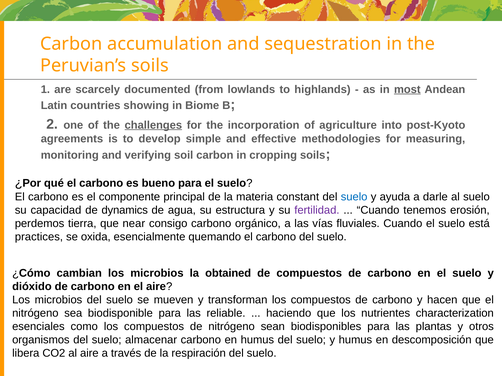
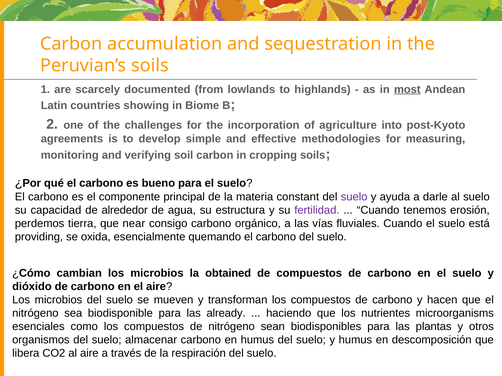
challenges underline: present -> none
suelo at (354, 197) colour: blue -> purple
dynamics: dynamics -> alrededor
practices: practices -> providing
reliable: reliable -> already
characterization: characterization -> microorganisms
